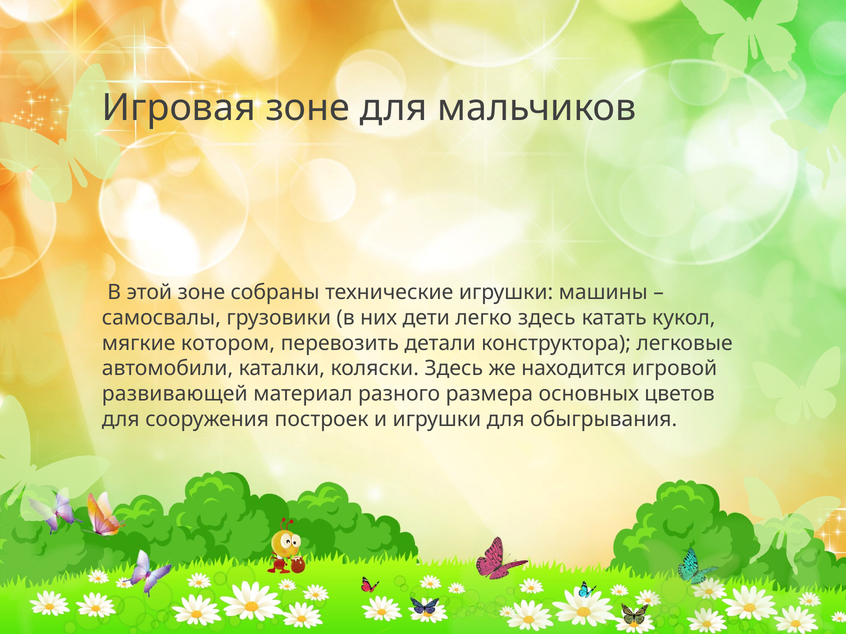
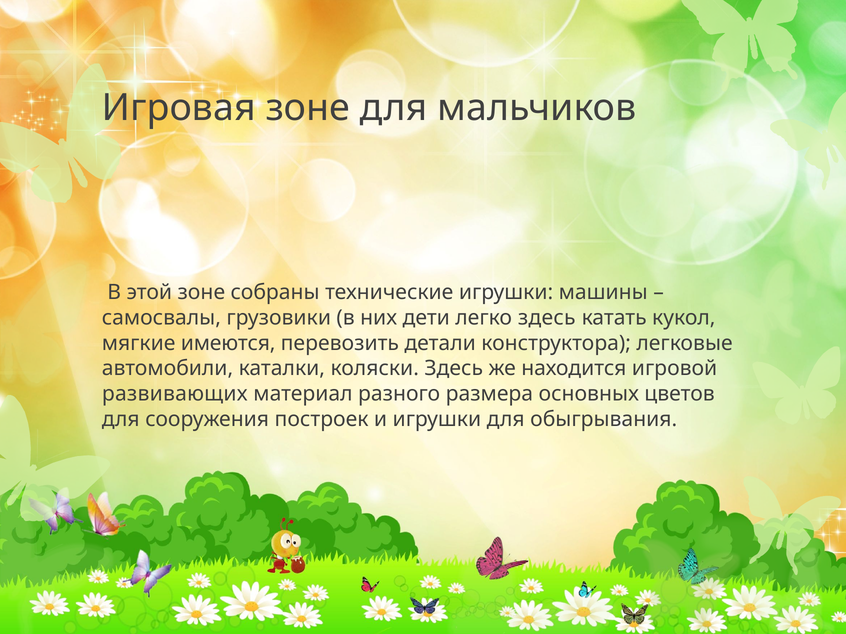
котором: котором -> имеются
развивающей: развивающей -> развивающих
